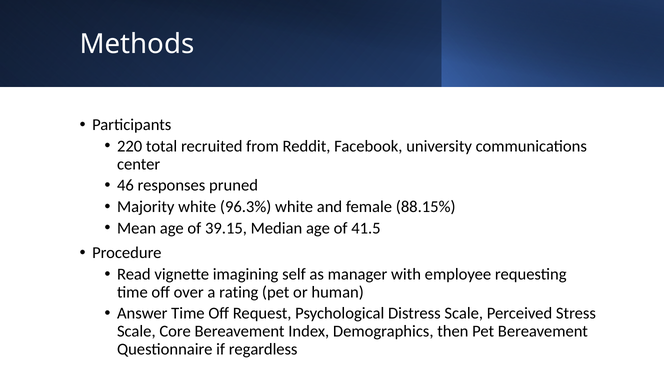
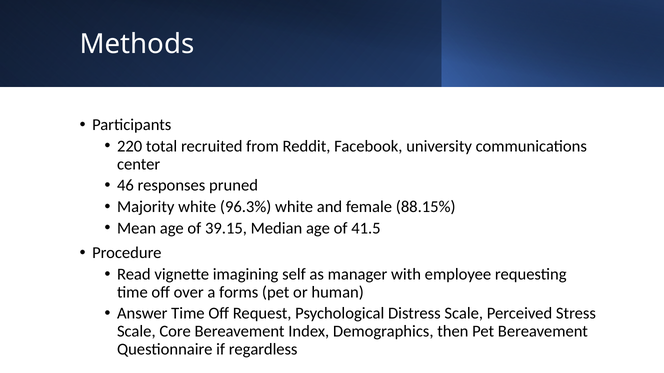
rating: rating -> forms
